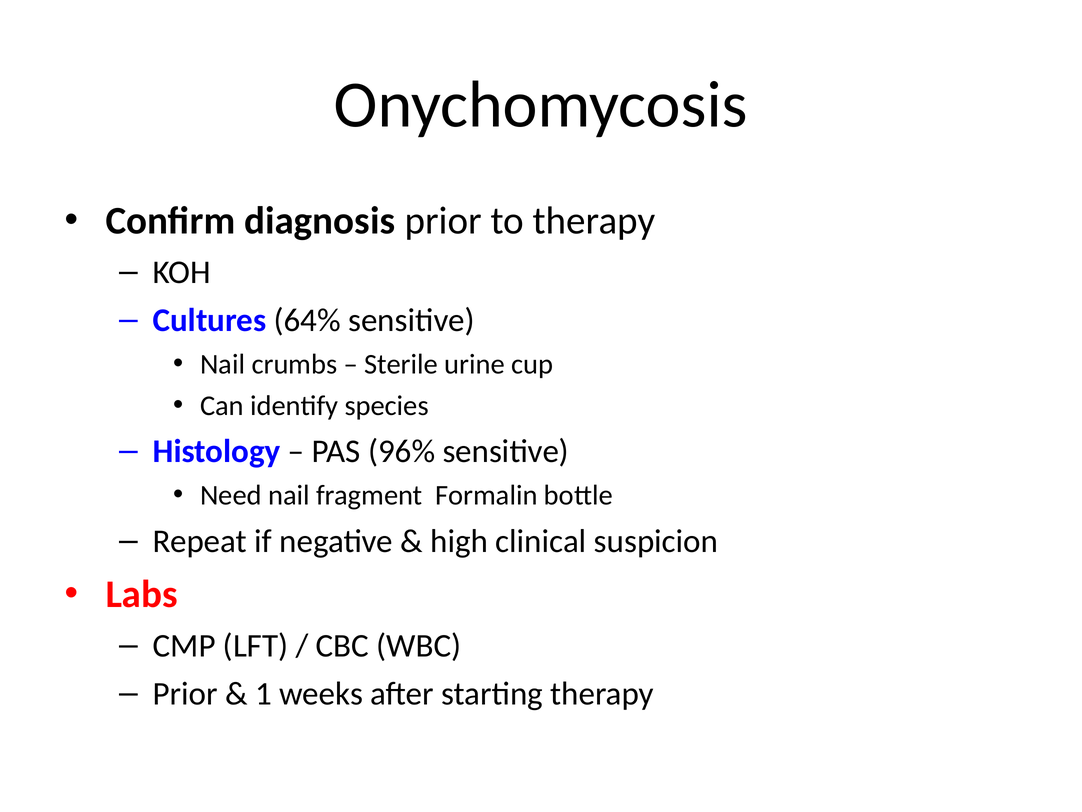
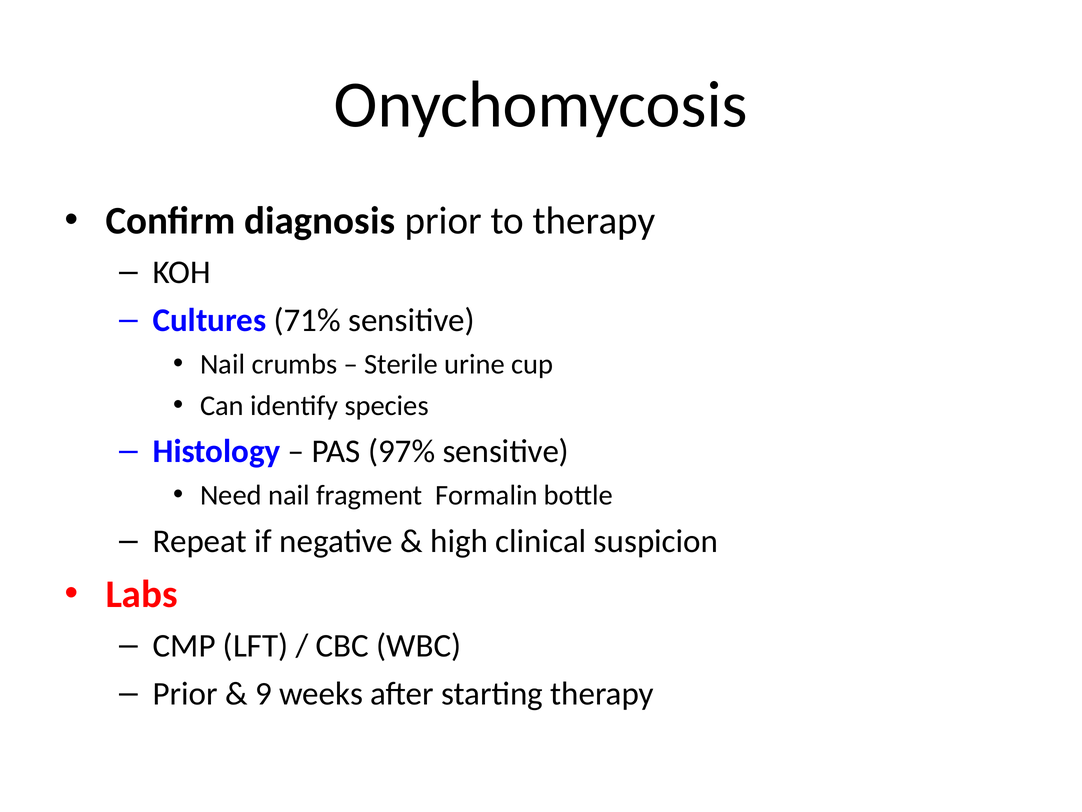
64%: 64% -> 71%
96%: 96% -> 97%
1: 1 -> 9
